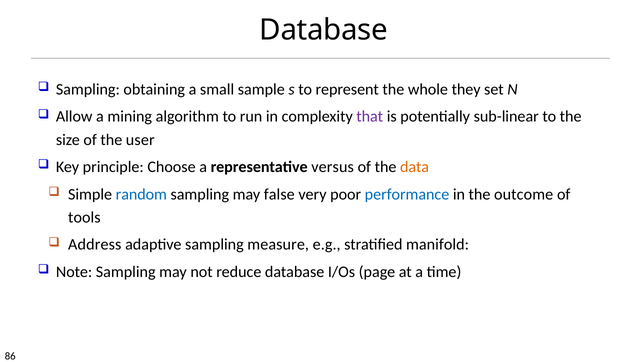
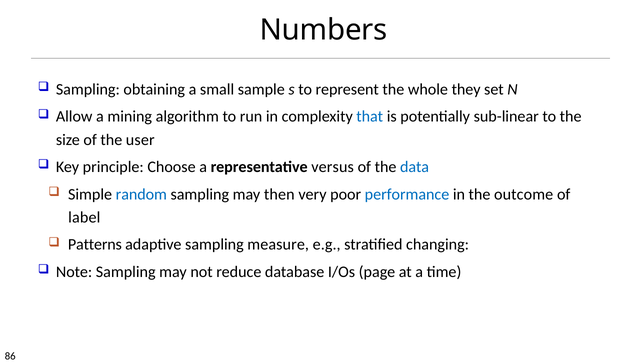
Database at (324, 30): Database -> Numbers
that colour: purple -> blue
data colour: orange -> blue
false: false -> then
tools: tools -> label
Address: Address -> Patterns
manifold: manifold -> changing
